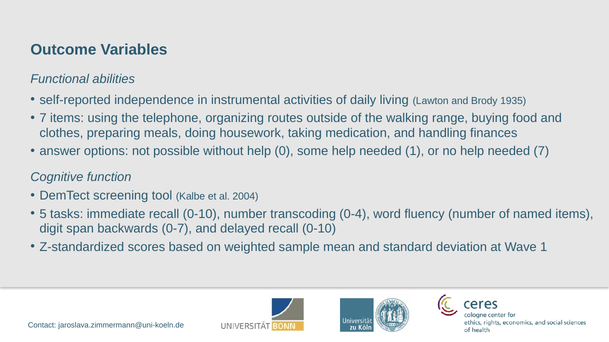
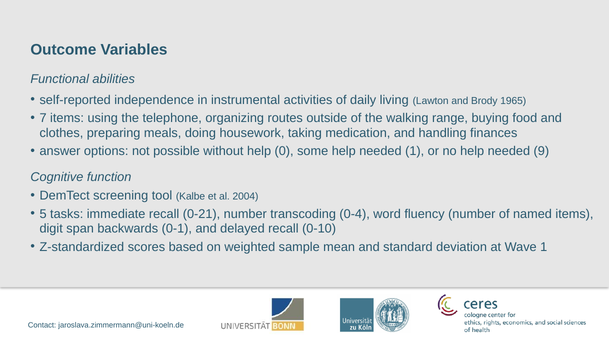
1935: 1935 -> 1965
needed 7: 7 -> 9
immediate recall 0-10: 0-10 -> 0-21
0-7: 0-7 -> 0-1
